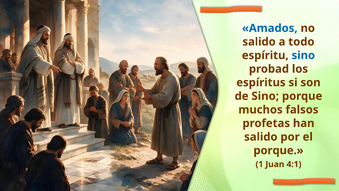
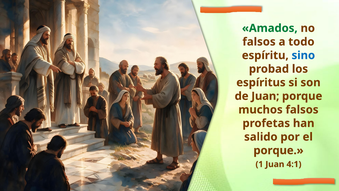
Amados colour: blue -> green
salido at (259, 42): salido -> falsos
de Sino: Sino -> Juan
